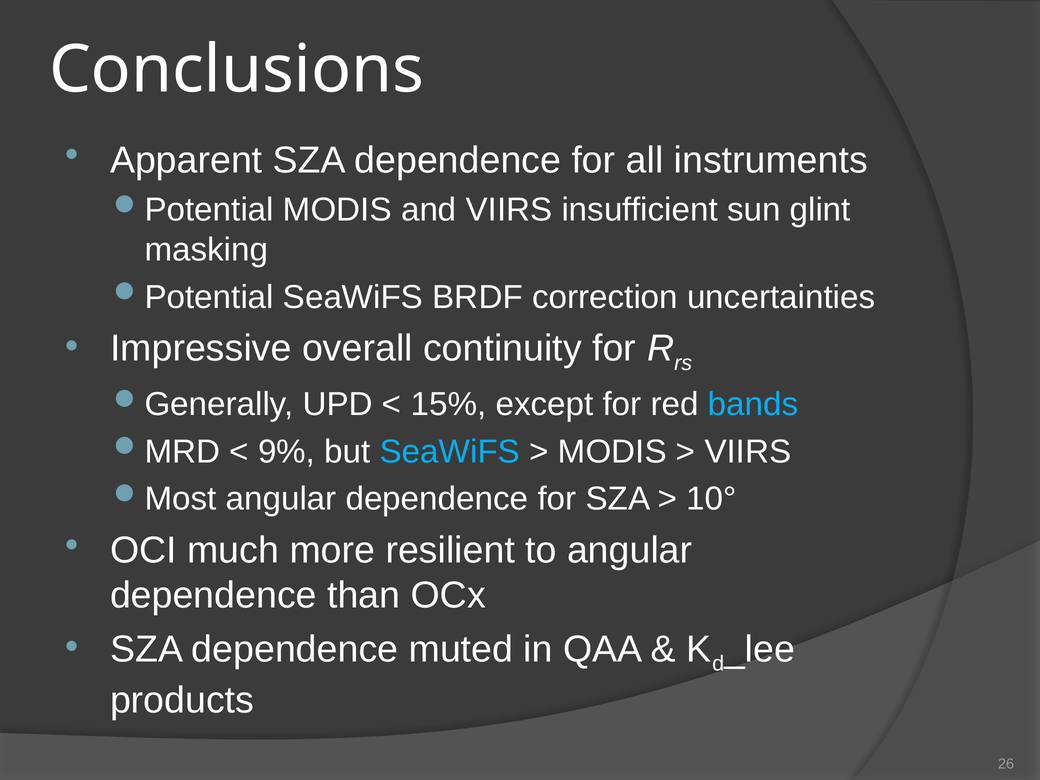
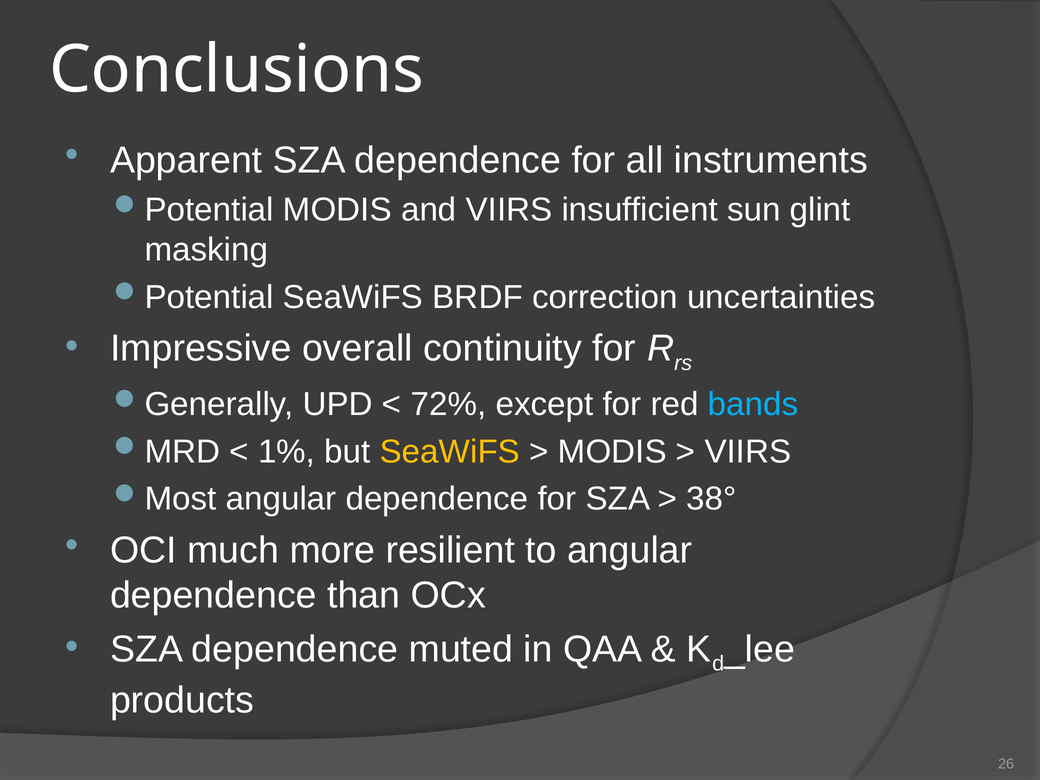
15%: 15% -> 72%
9%: 9% -> 1%
SeaWiFS at (450, 452) colour: light blue -> yellow
10°: 10° -> 38°
